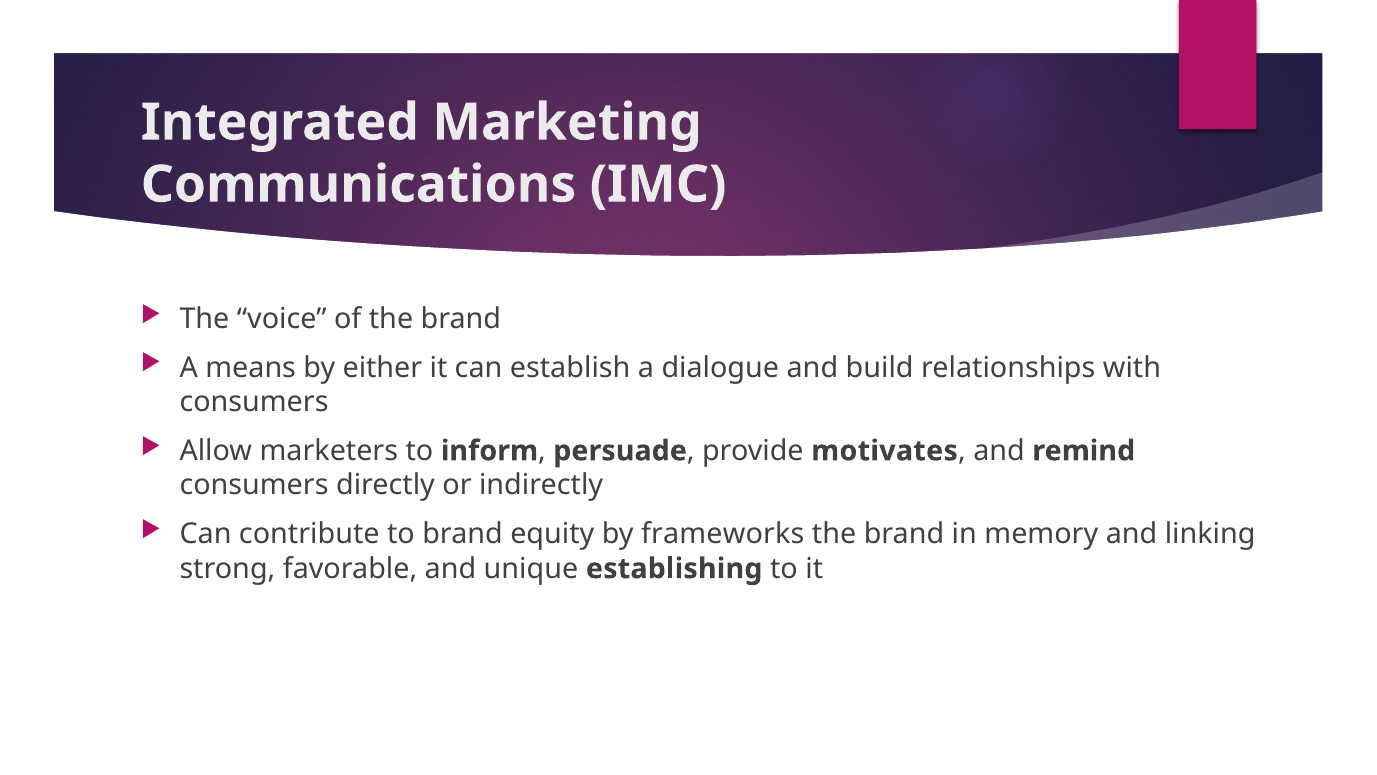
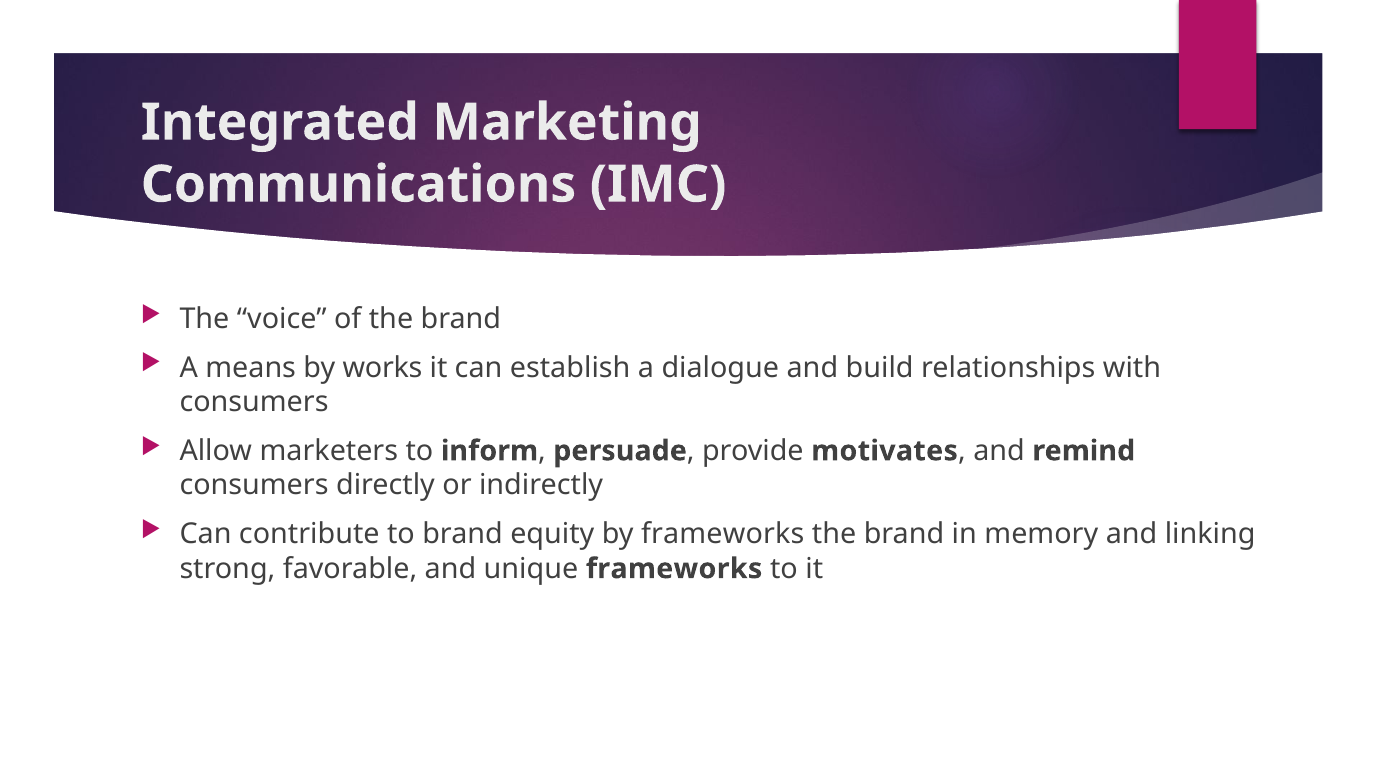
either: either -> works
unique establishing: establishing -> frameworks
